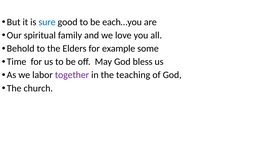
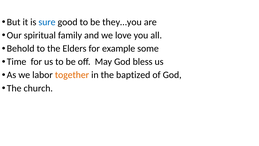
each…you: each…you -> they…you
together colour: purple -> orange
teaching: teaching -> baptized
